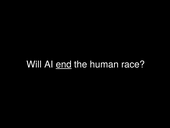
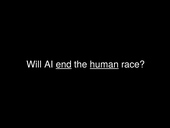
human underline: none -> present
